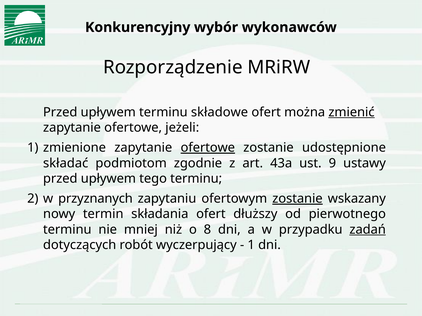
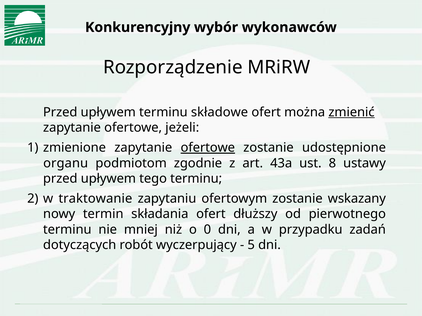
składać: składać -> organu
9: 9 -> 8
przyznanych: przyznanych -> traktowanie
zostanie at (297, 199) underline: present -> none
8: 8 -> 0
zadań underline: present -> none
1 at (251, 245): 1 -> 5
